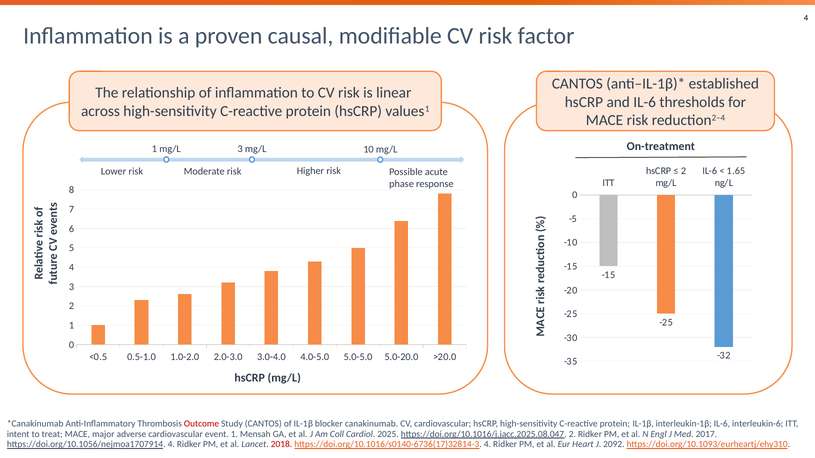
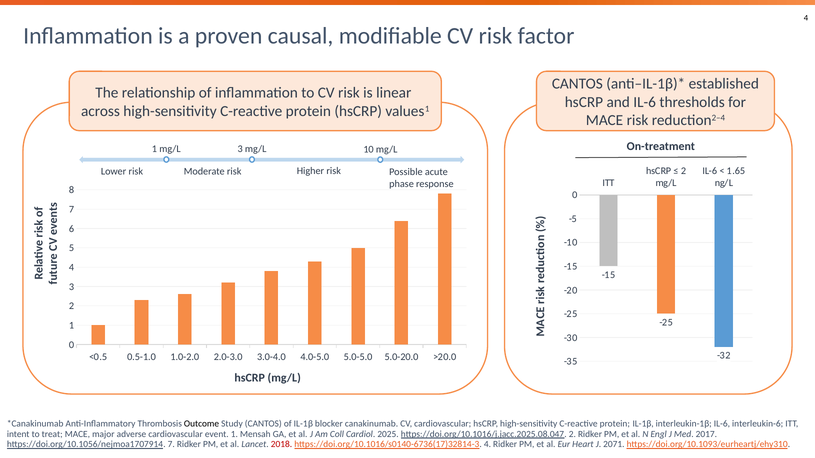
Outcome colour: red -> black
https://doi.org/10.1056/nejmoa1707914 4: 4 -> 7
2092: 2092 -> 2071
